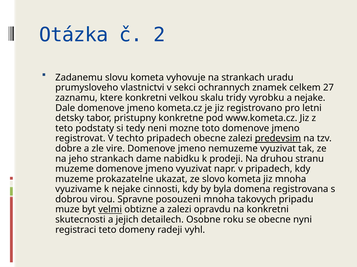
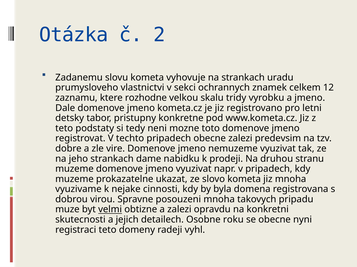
27: 27 -> 12
ktere konkretni: konkretni -> rozhodne
a nejake: nejake -> jmeno
predevsim underline: present -> none
